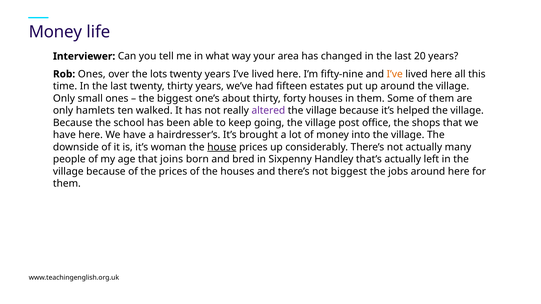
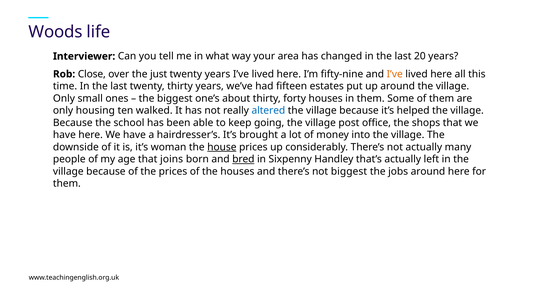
Money at (55, 32): Money -> Woods
Rob Ones: Ones -> Close
lots: lots -> just
hamlets: hamlets -> housing
altered colour: purple -> blue
bred underline: none -> present
